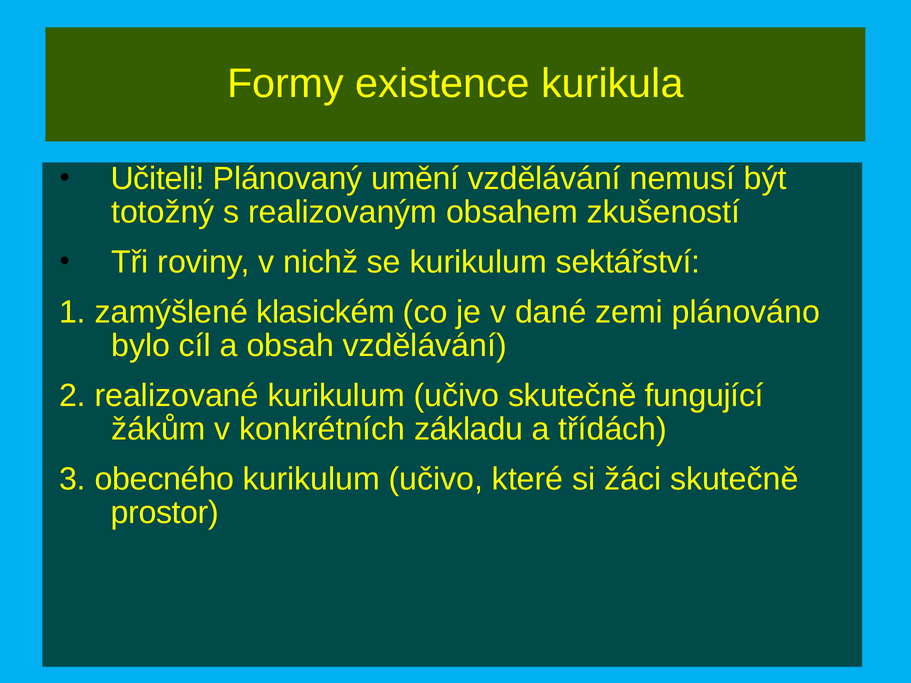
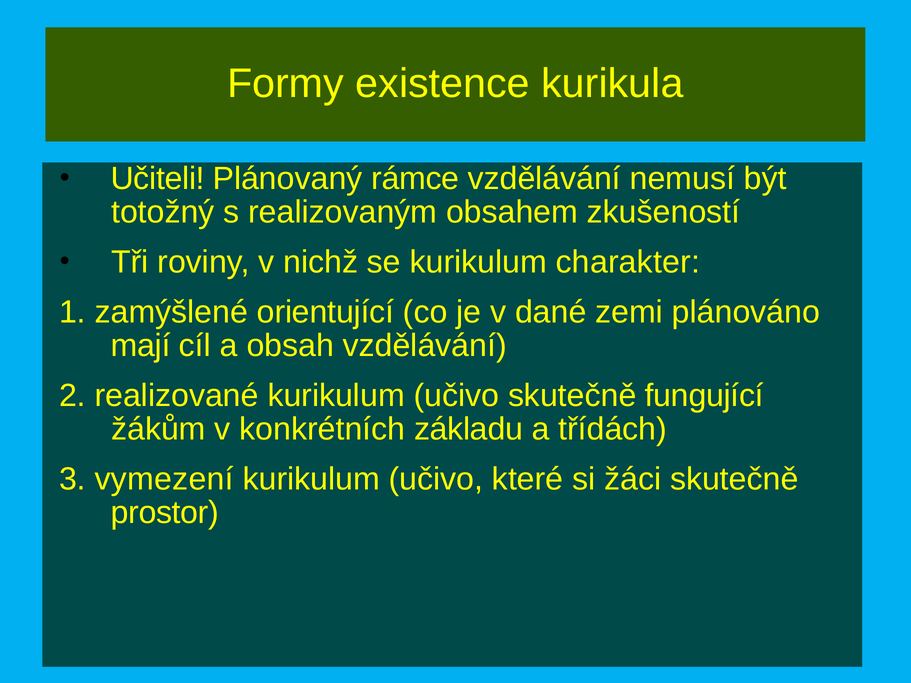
umění: umění -> rámce
sektářství: sektářství -> charakter
klasickém: klasickém -> orientující
bylo: bylo -> mají
obecného: obecného -> vymezení
